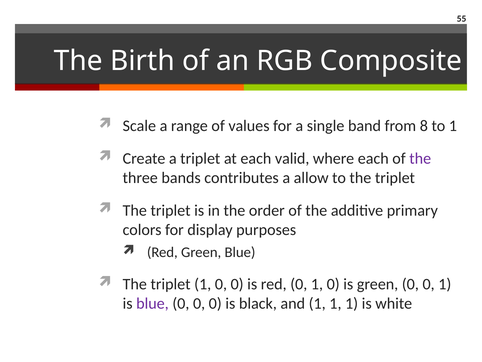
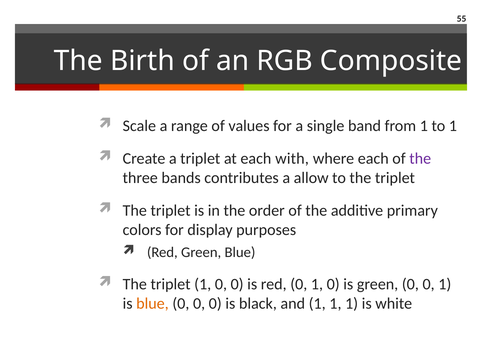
from 8: 8 -> 1
valid: valid -> with
blue at (152, 303) colour: purple -> orange
